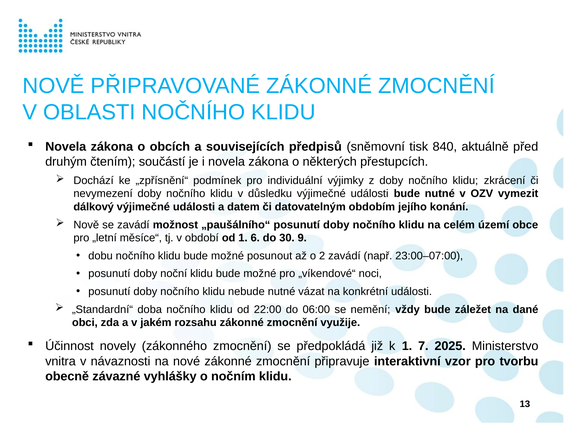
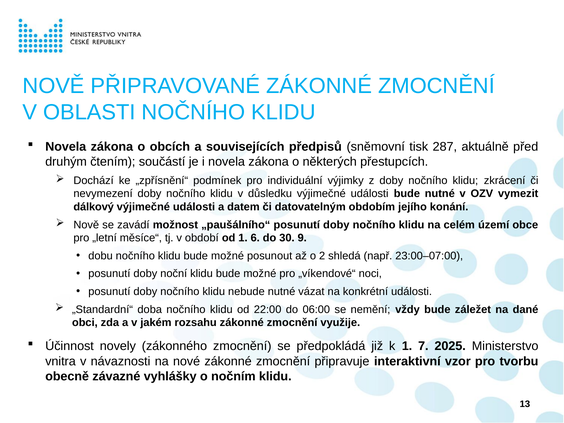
840: 840 -> 287
2 zavádí: zavádí -> shledá
